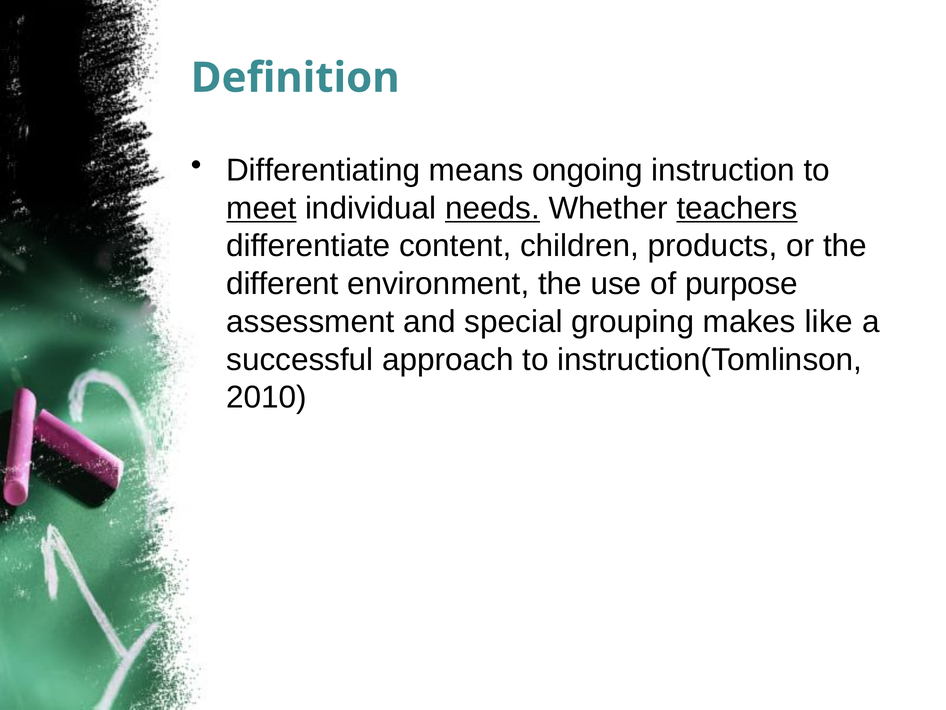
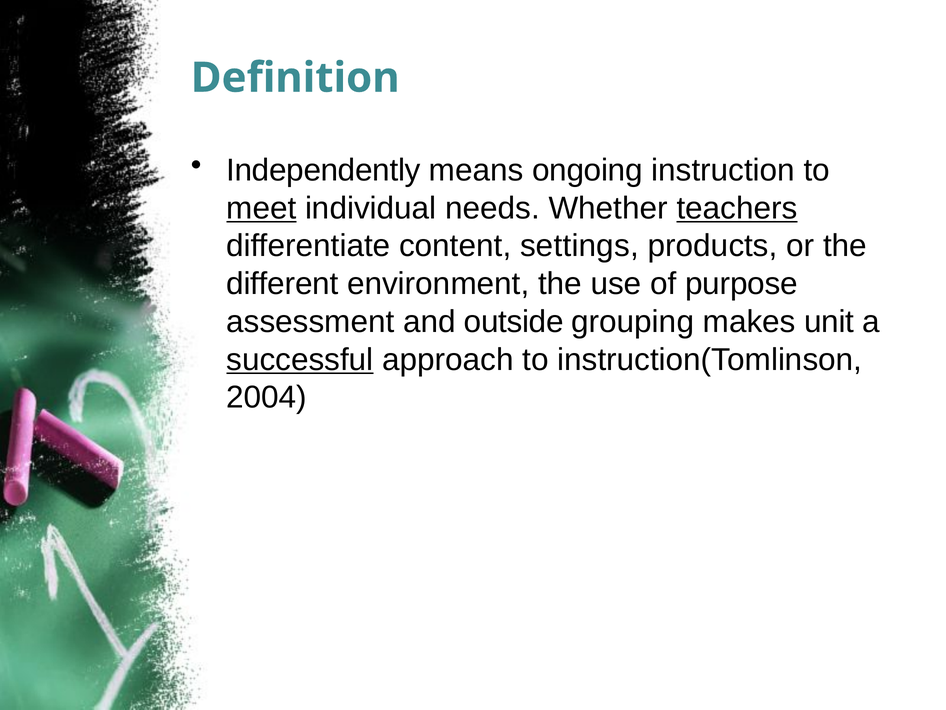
Differentiating: Differentiating -> Independently
needs underline: present -> none
children: children -> settings
special: special -> outside
like: like -> unit
successful underline: none -> present
2010: 2010 -> 2004
